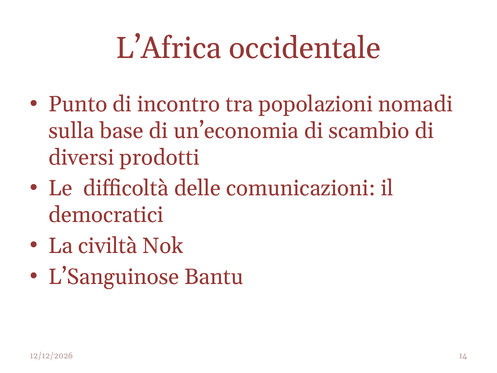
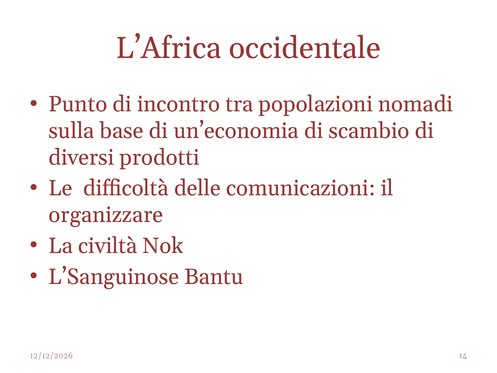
democratici: democratici -> organizzare
